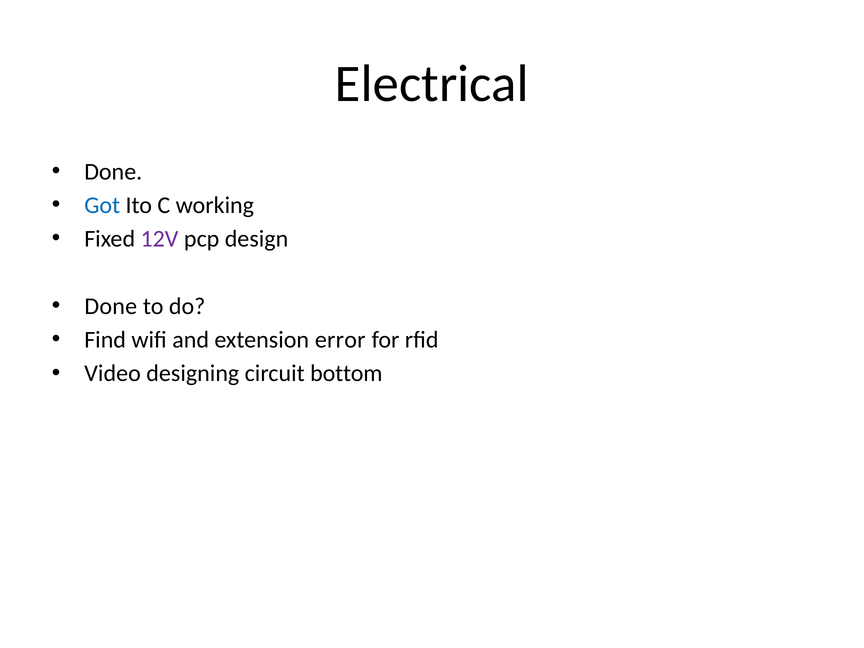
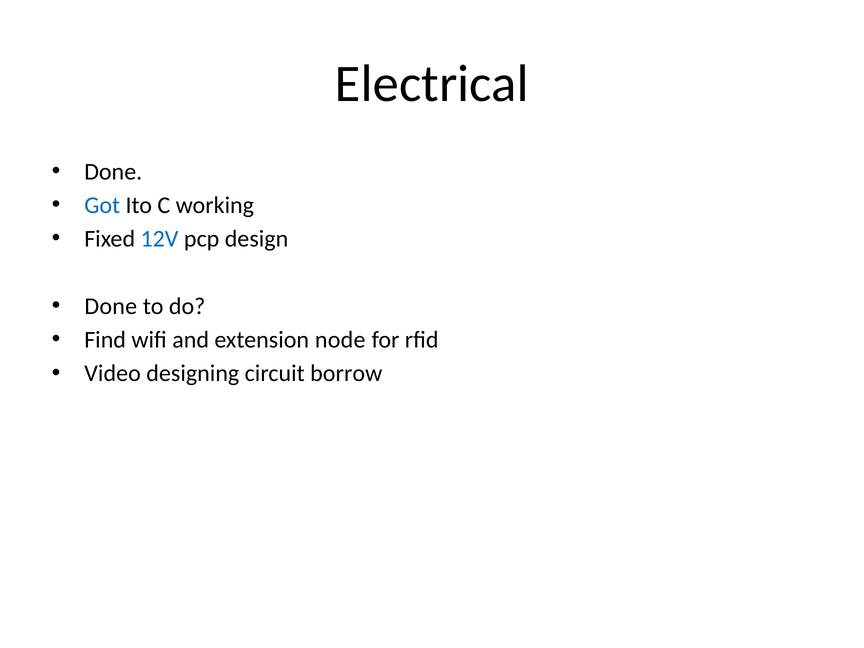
12V colour: purple -> blue
error: error -> node
bottom: bottom -> borrow
